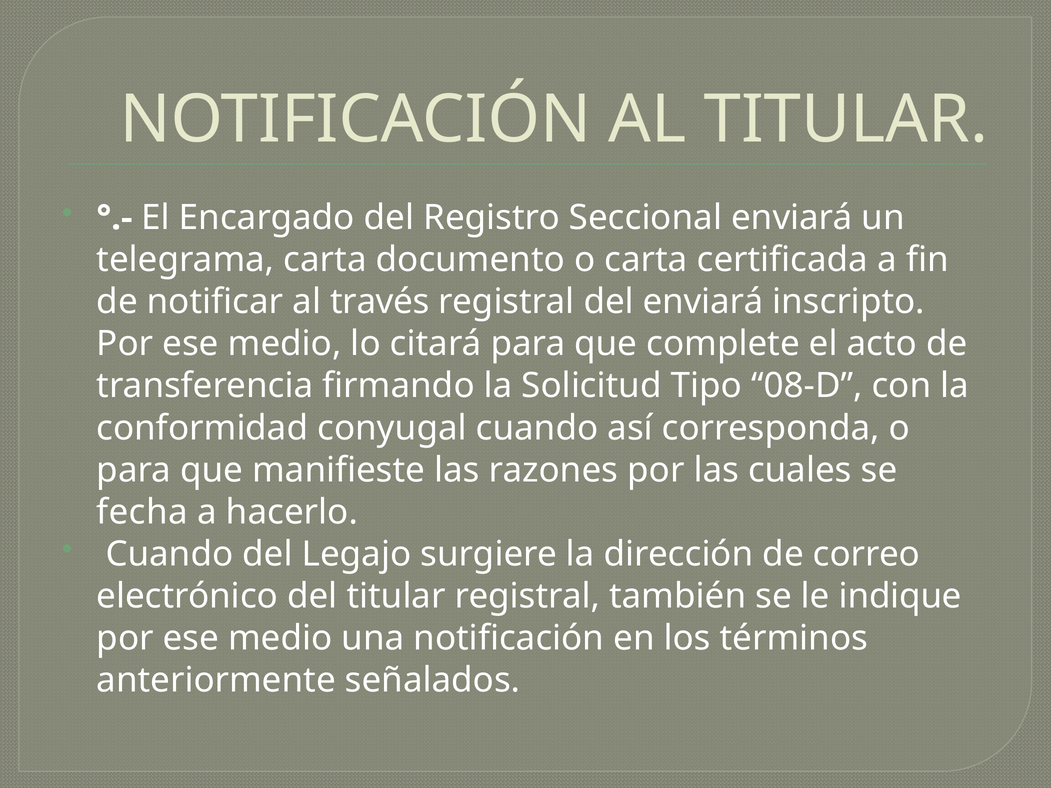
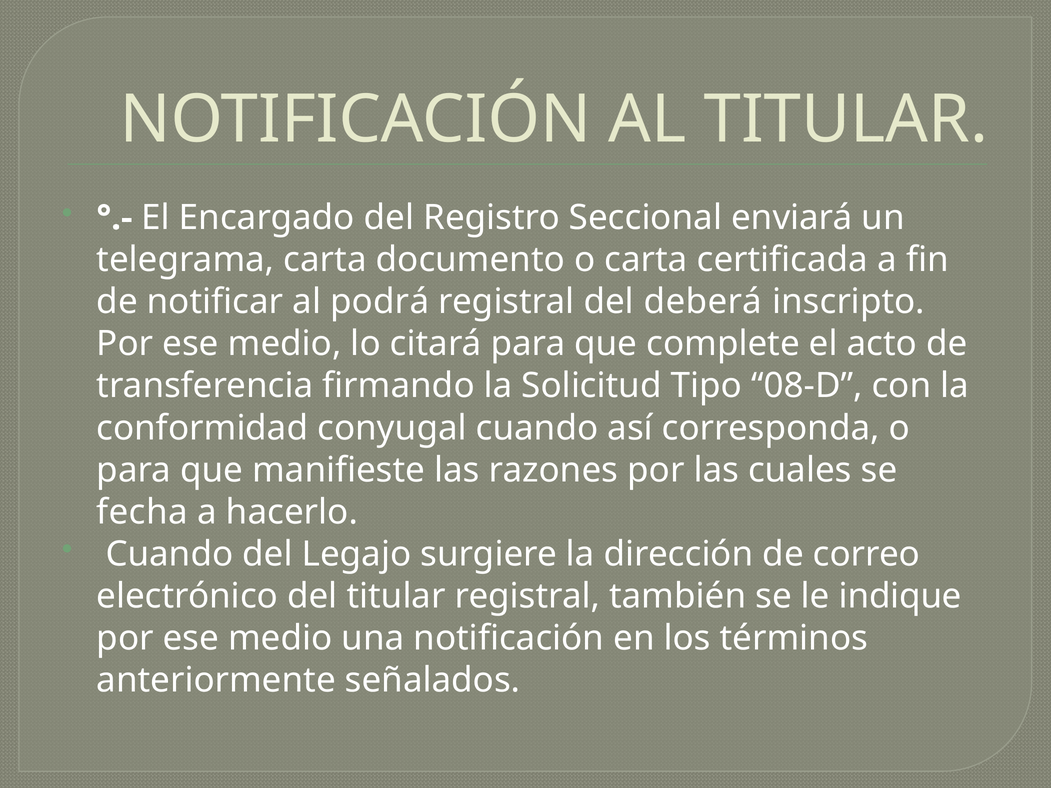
través: través -> podrá
del enviará: enviará -> deberá
